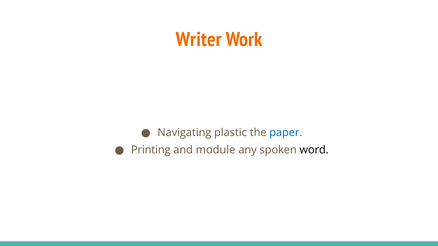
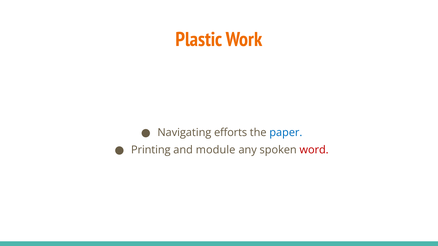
Writer: Writer -> Plastic
plastic: plastic -> efforts
word colour: black -> red
